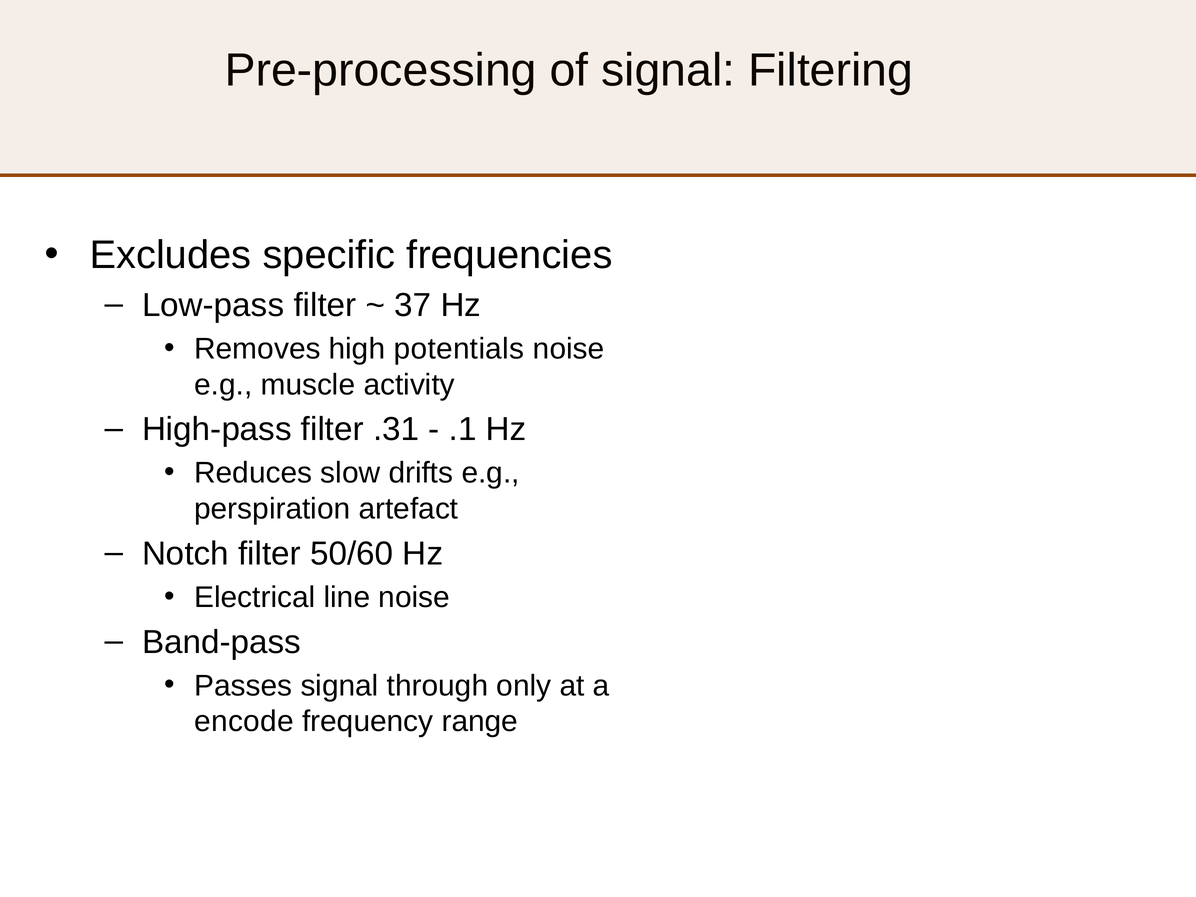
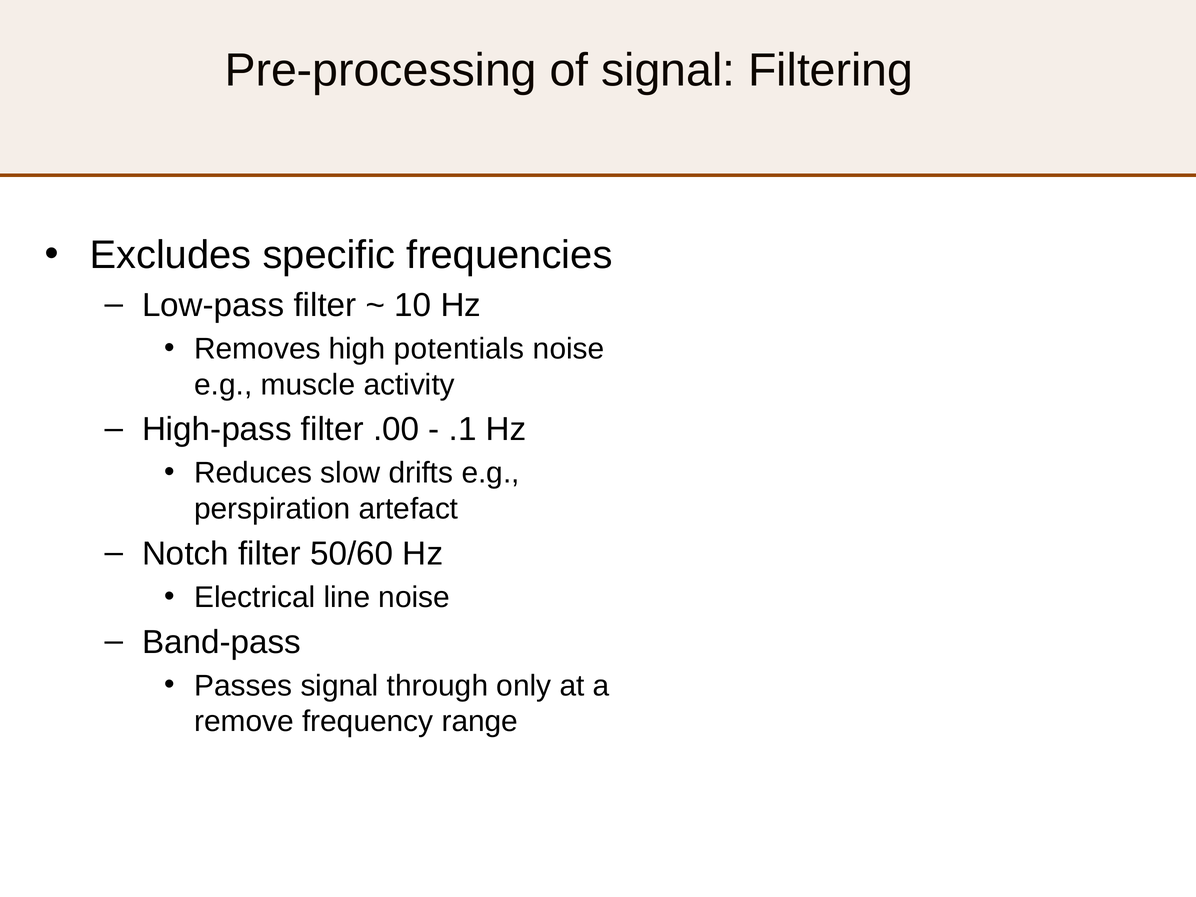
37: 37 -> 10
.31: .31 -> .00
encode: encode -> remove
